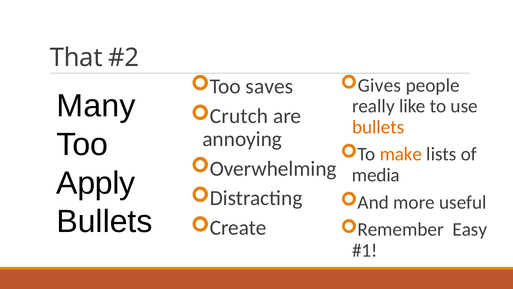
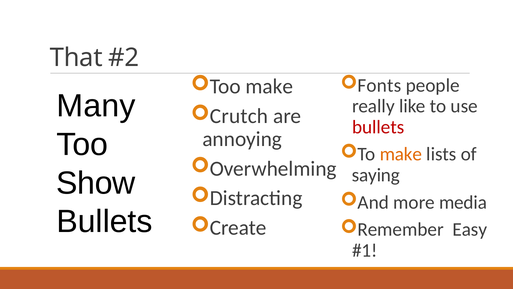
Gives: Gives -> Fonts
Too saves: saves -> make
bullets at (378, 127) colour: orange -> red
media: media -> saying
Apply: Apply -> Show
useful: useful -> media
